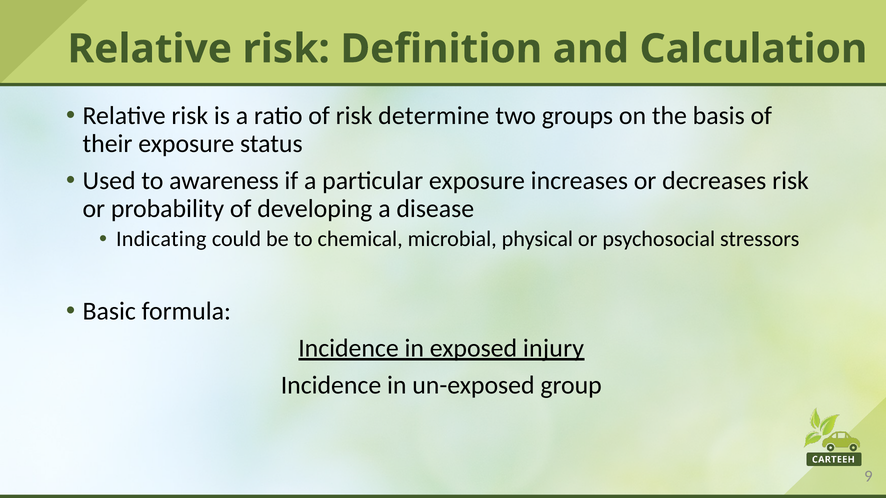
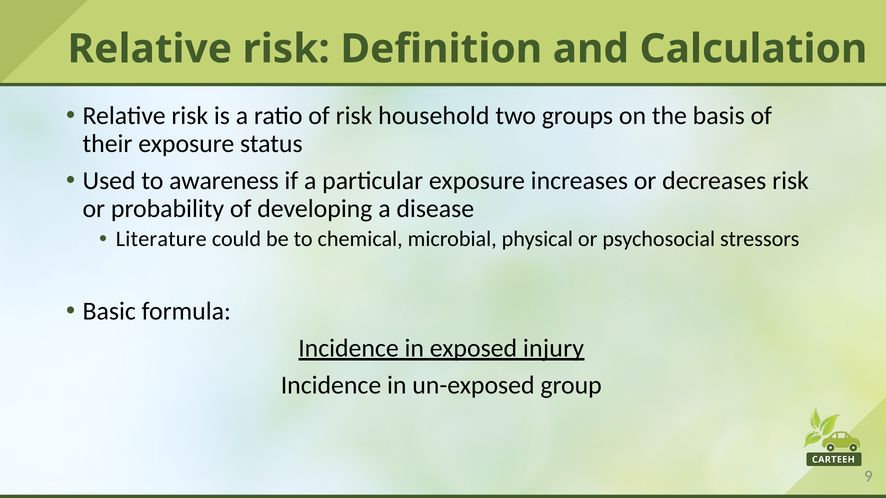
determine: determine -> household
Indicating: Indicating -> Literature
